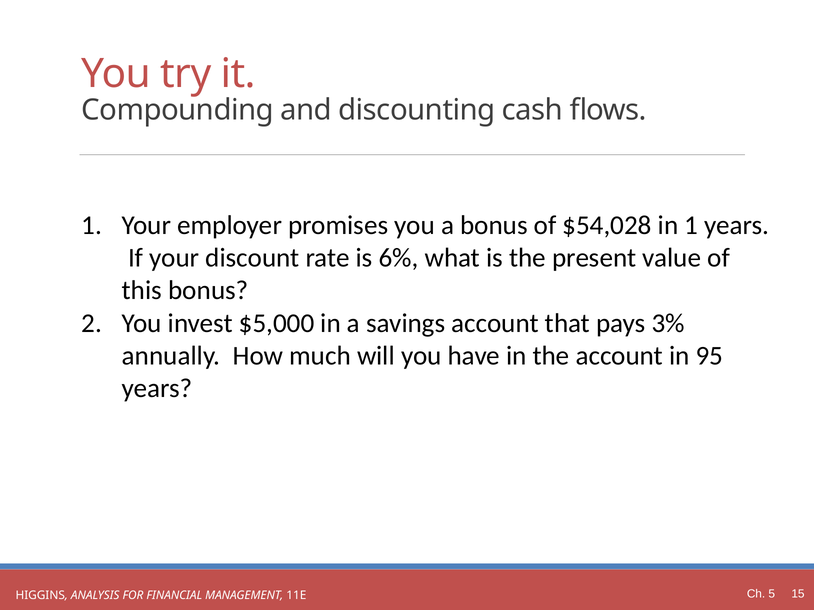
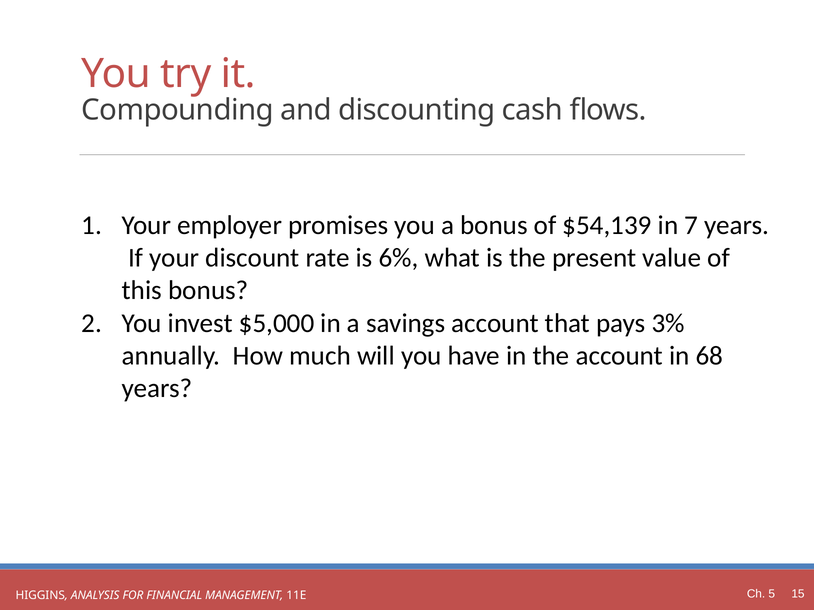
$54,028: $54,028 -> $54,139
in 1: 1 -> 7
95: 95 -> 68
